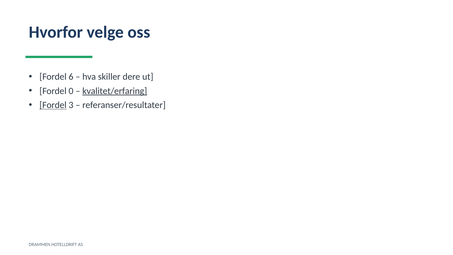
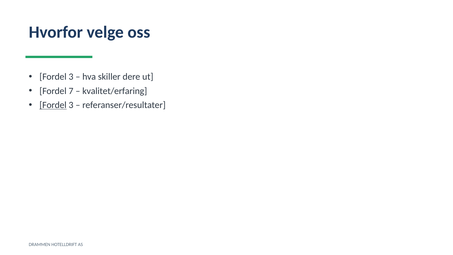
6 at (71, 77): 6 -> 3
0: 0 -> 7
kvalitet/erfaring underline: present -> none
